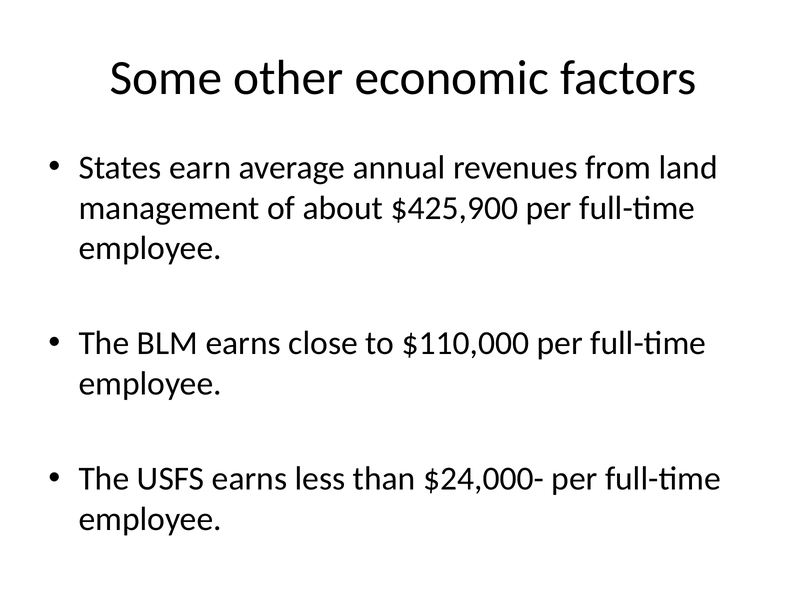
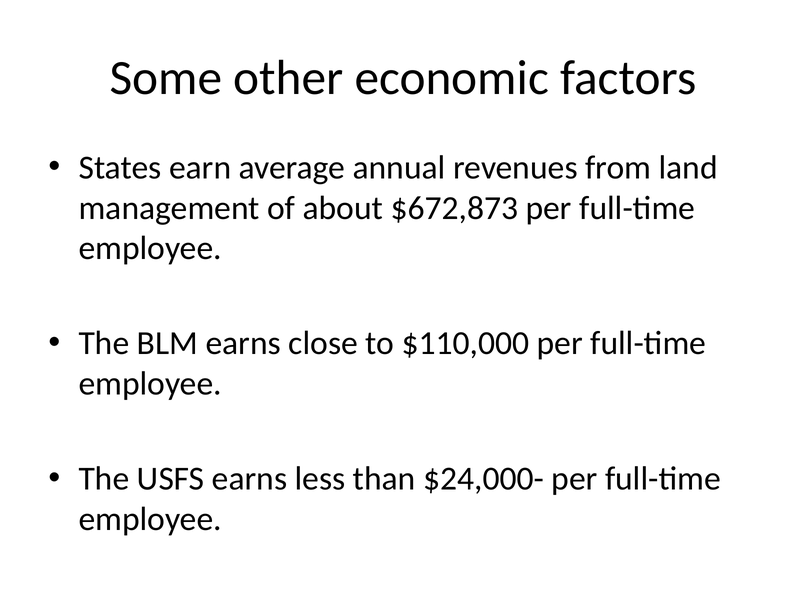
$425,900: $425,900 -> $672,873
